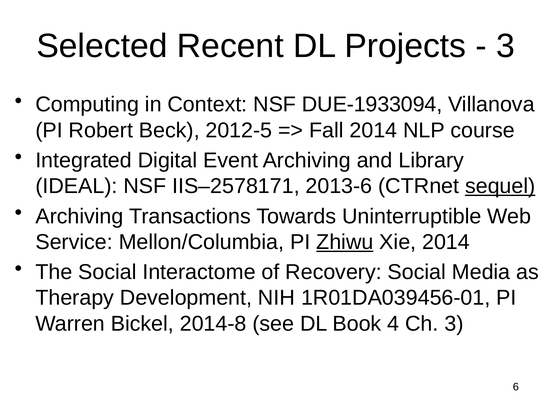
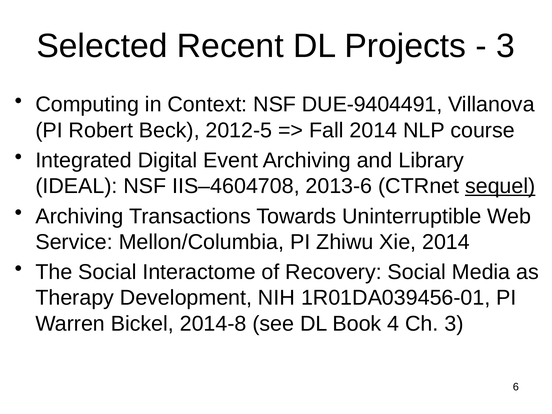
DUE-1933094: DUE-1933094 -> DUE-9404491
IIS–2578171: IIS–2578171 -> IIS–4604708
Zhiwu underline: present -> none
